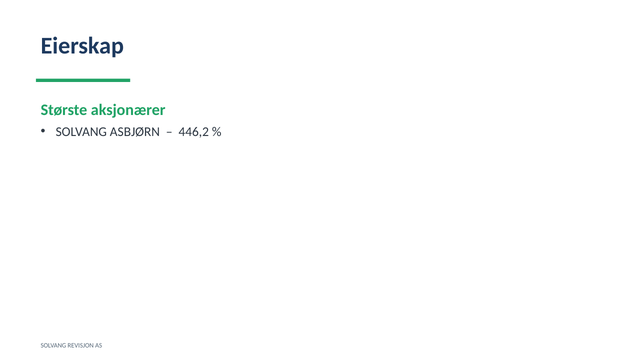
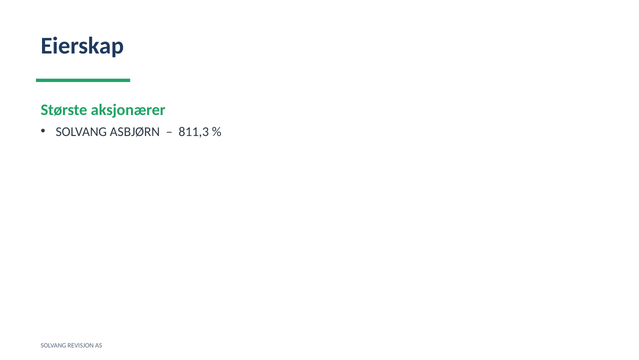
446,2: 446,2 -> 811,3
